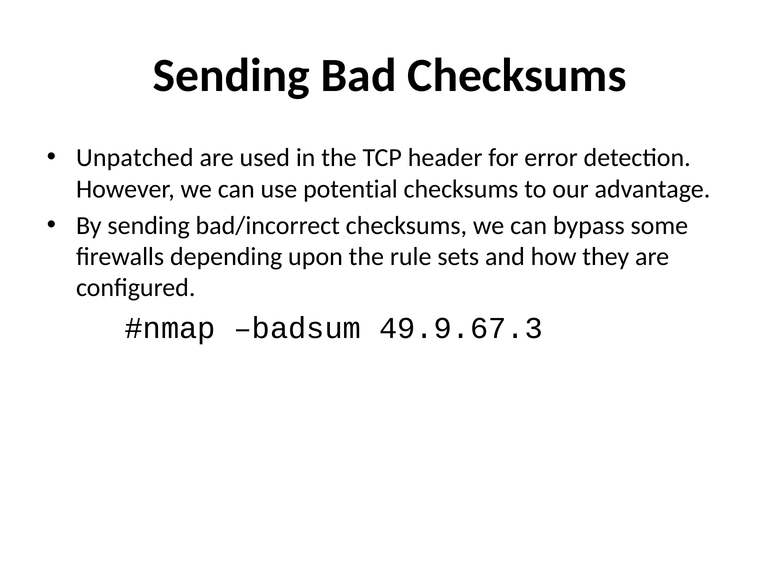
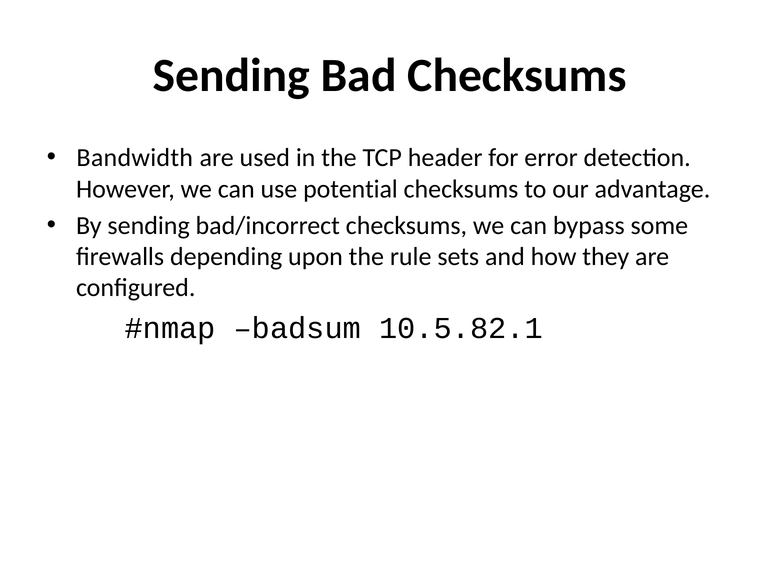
Unpatched: Unpatched -> Bandwidth
49.9.67.3: 49.9.67.3 -> 10.5.82.1
